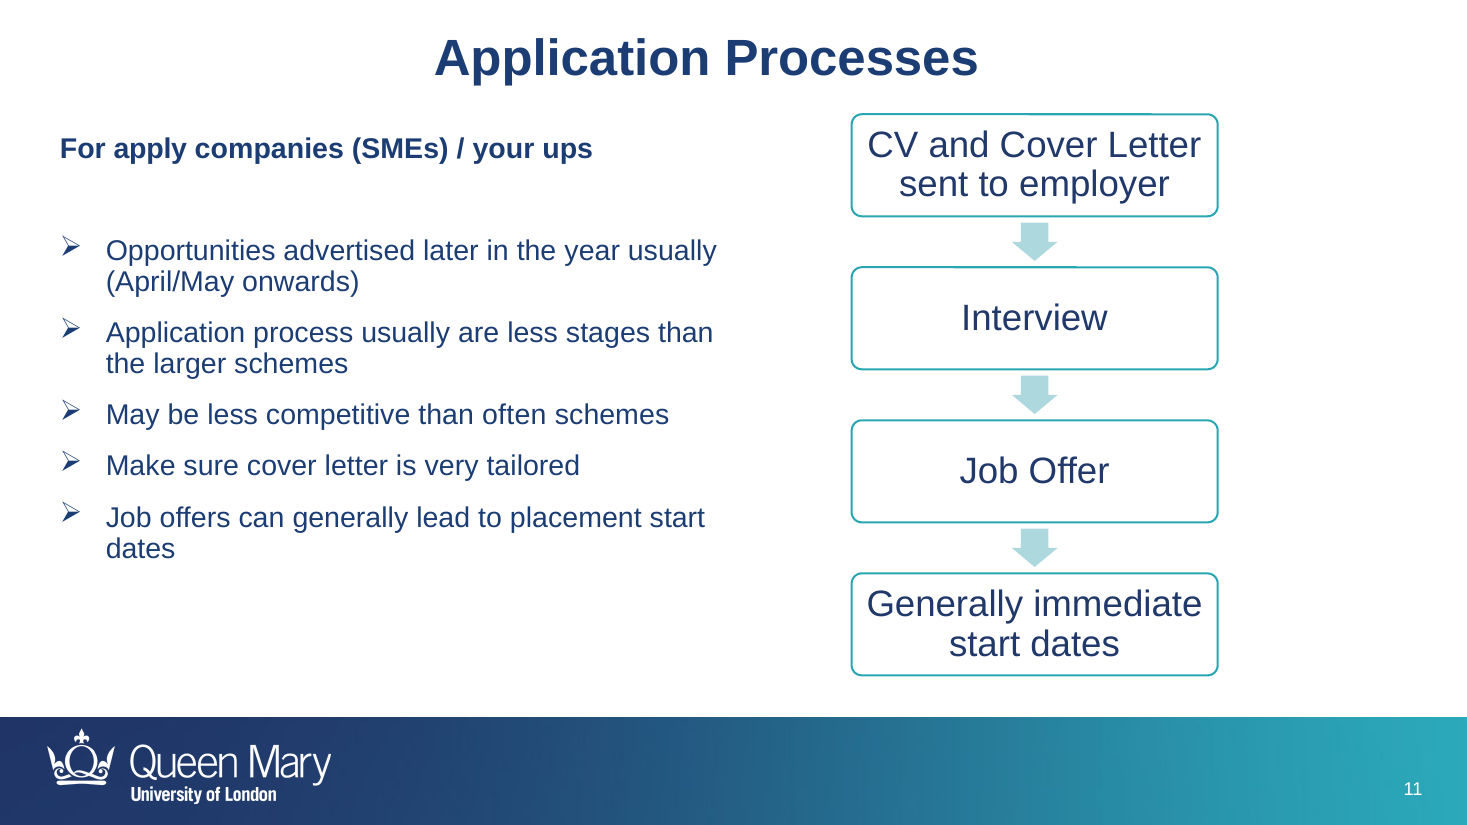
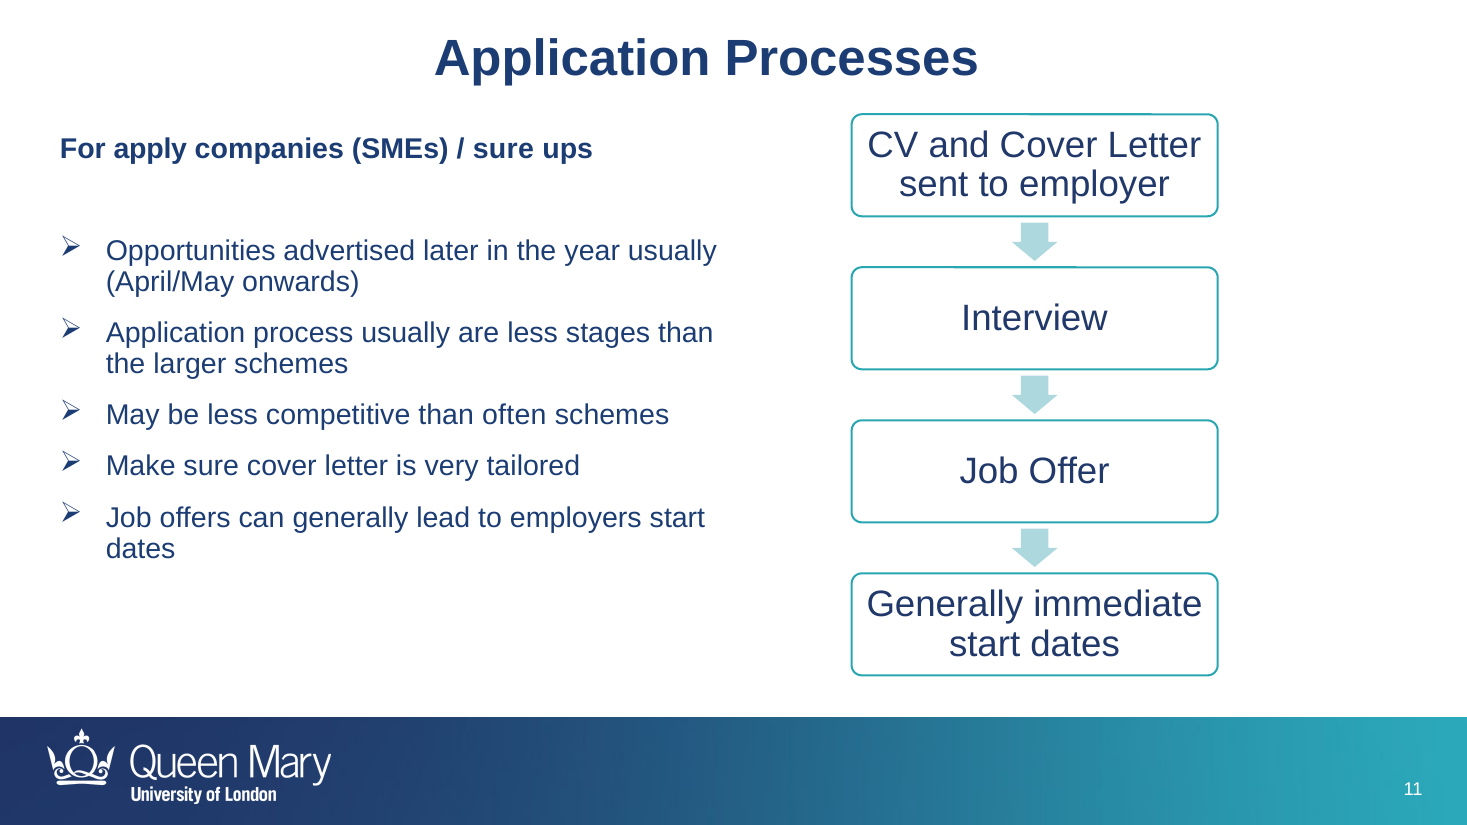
your at (503, 149): your -> sure
placement: placement -> employers
